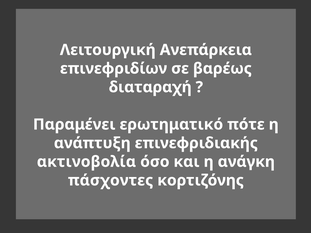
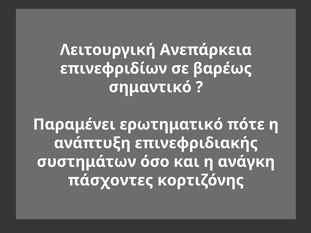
διαταραχή: διαταραχή -> σημαντικό
ακτινοβολία: ακτινοβολία -> συστημάτων
